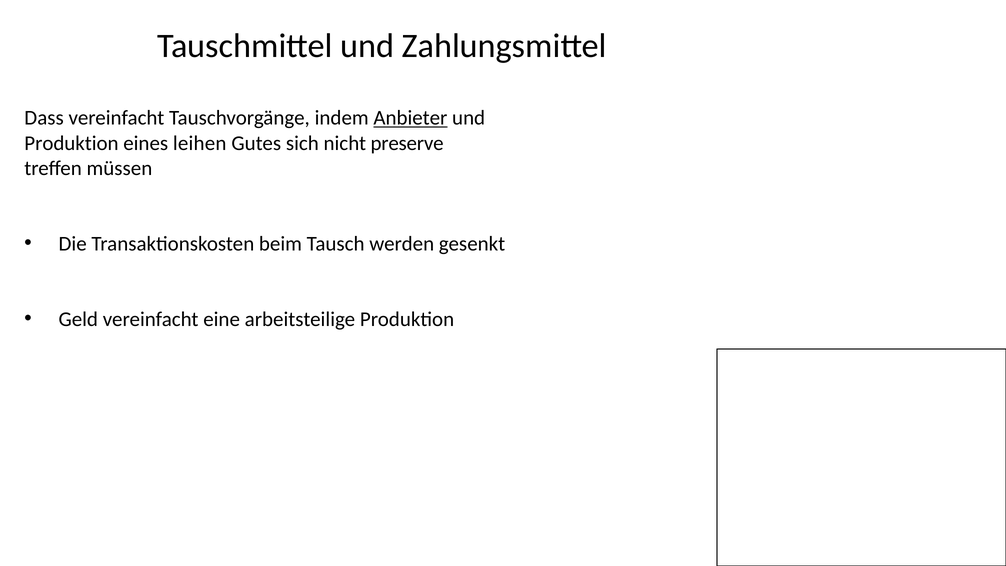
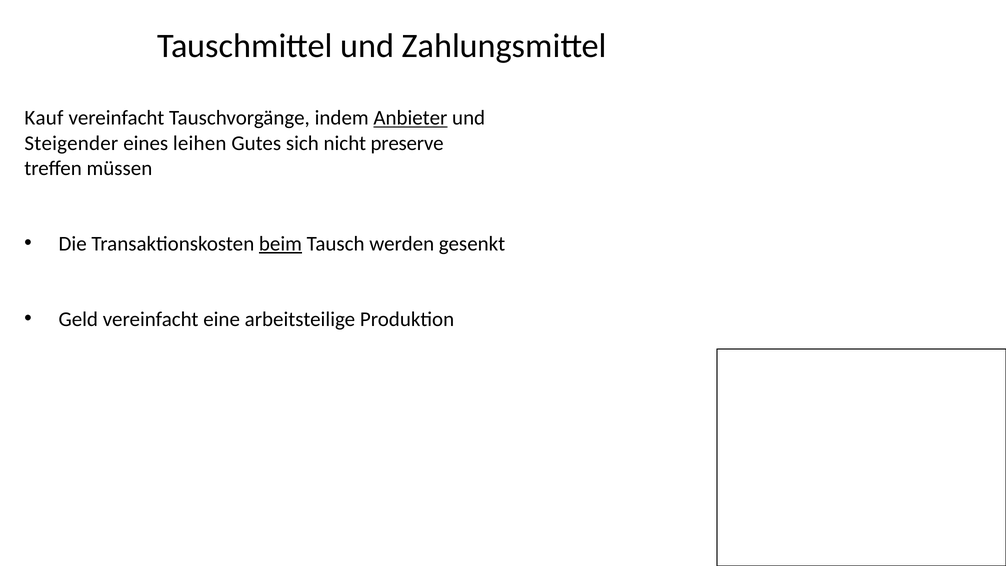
Dass: Dass -> Kauf
Produktion at (71, 143): Produktion -> Steigender
beim underline: none -> present
